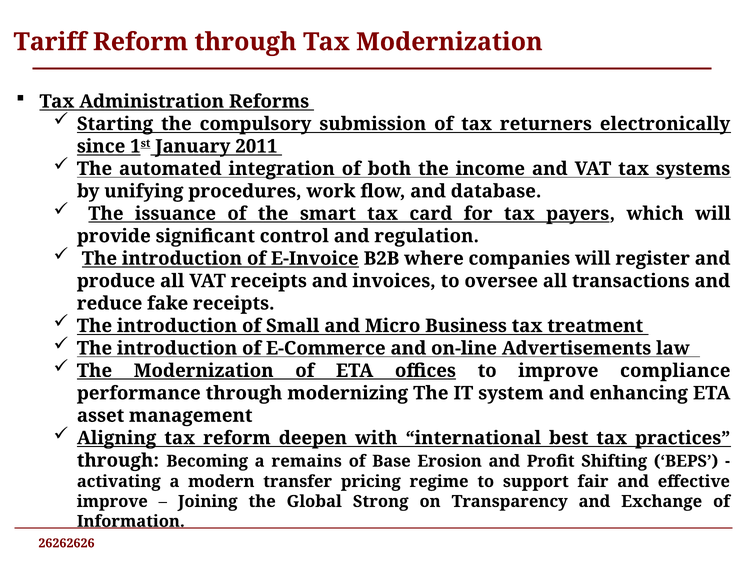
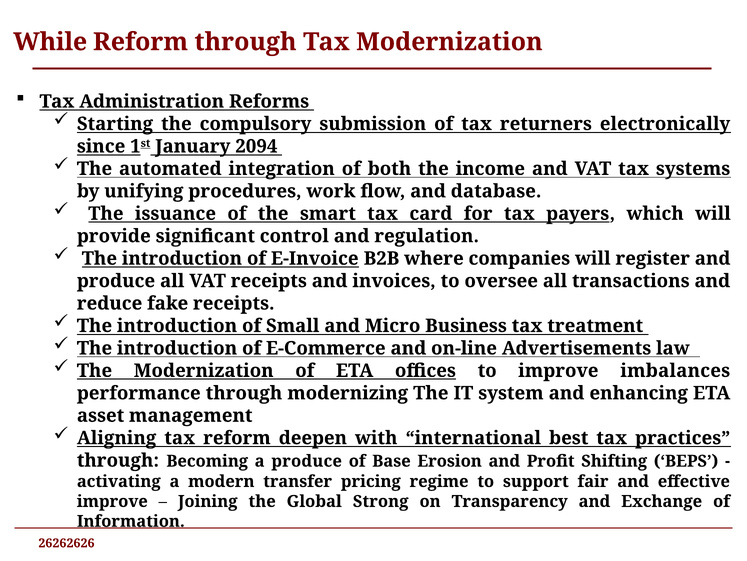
Tariff: Tariff -> While
2011: 2011 -> 2094
compliance: compliance -> imbalances
a remains: remains -> produce
